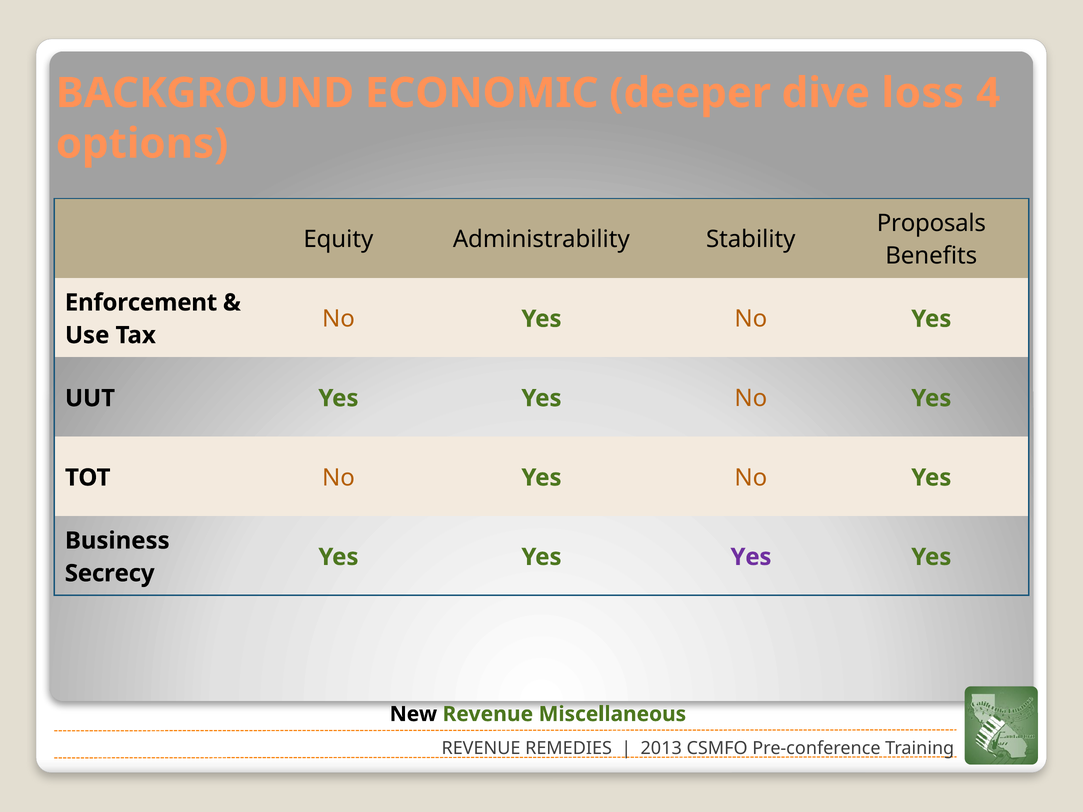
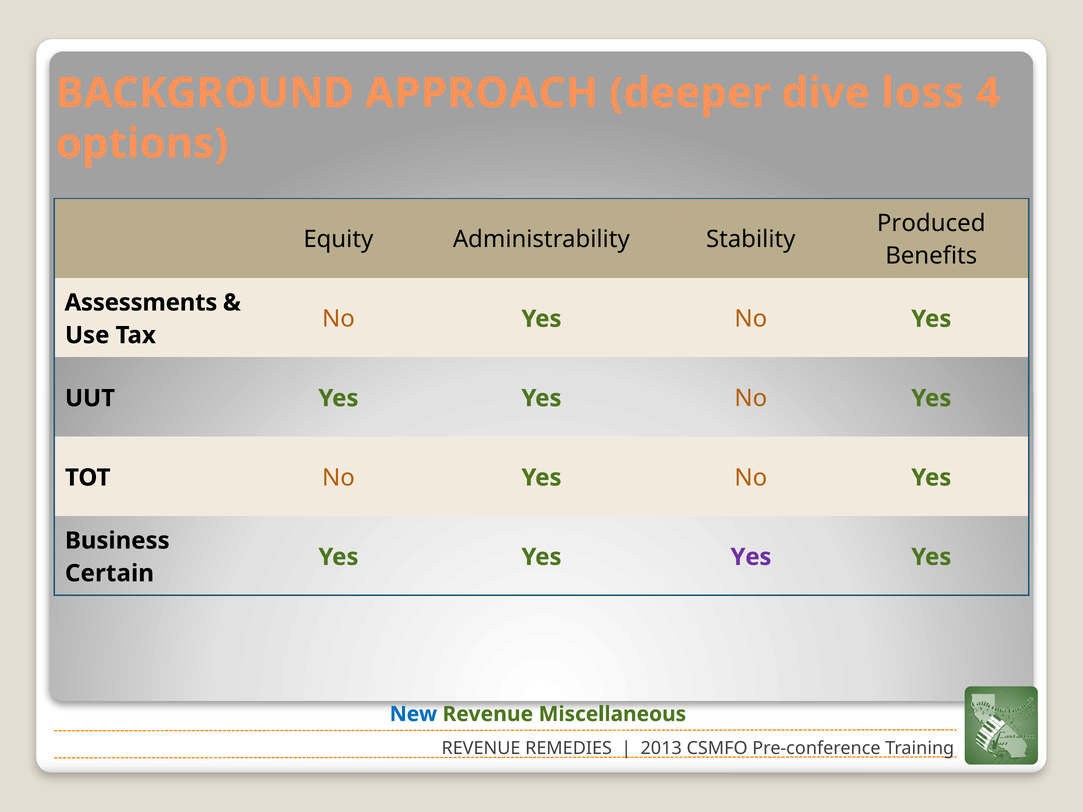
ECONOMIC: ECONOMIC -> APPROACH
Proposals: Proposals -> Produced
Enforcement: Enforcement -> Assessments
Secrecy: Secrecy -> Certain
New colour: black -> blue
